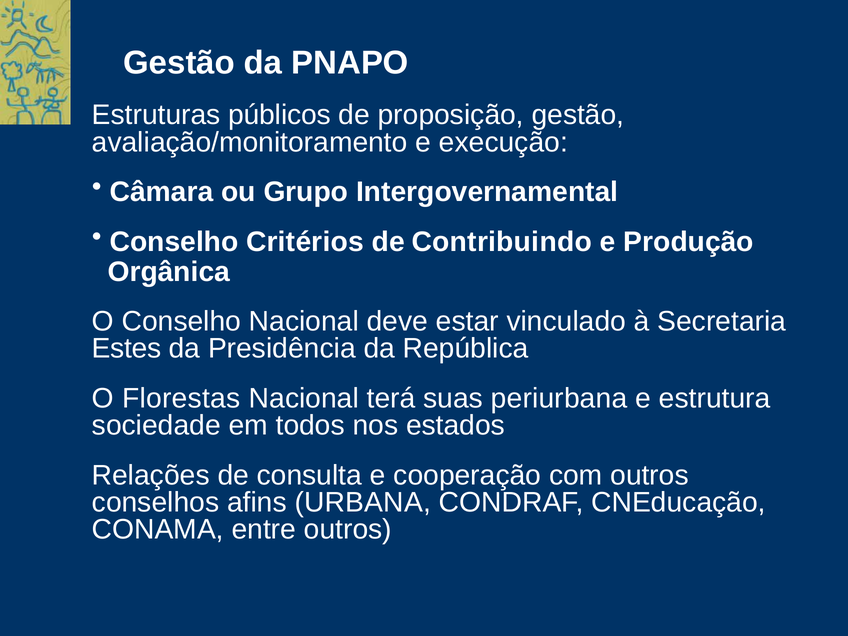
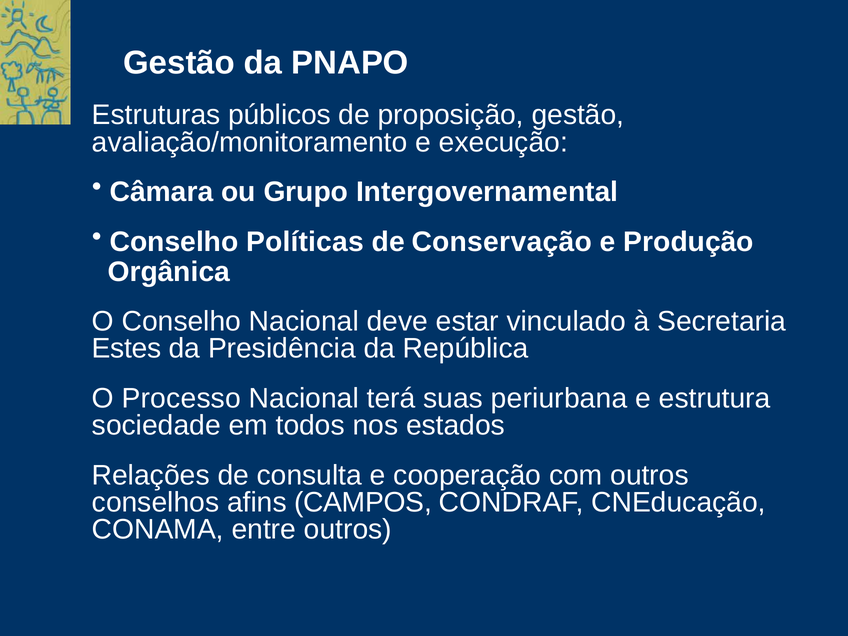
Critérios: Critérios -> Políticas
Contribuindo: Contribuindo -> Conservação
Florestas: Florestas -> Processo
URBANA: URBANA -> CAMPOS
